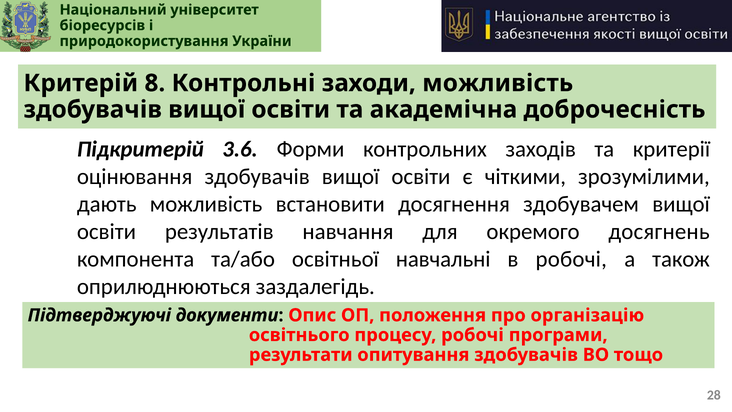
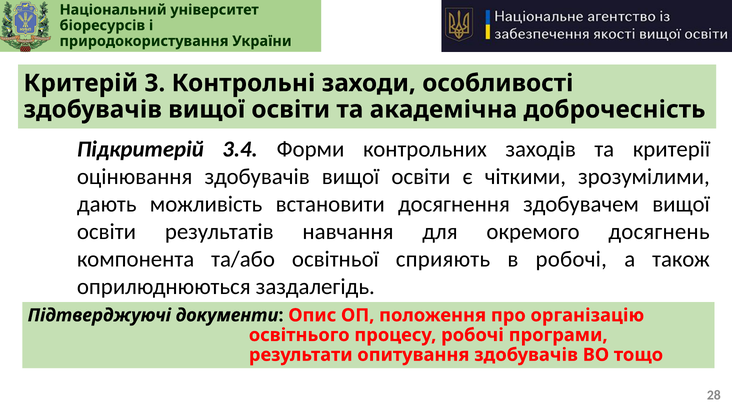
8: 8 -> 3
заходи можливість: можливість -> особливості
3.6: 3.6 -> 3.4
навчальні: навчальні -> сприяють
